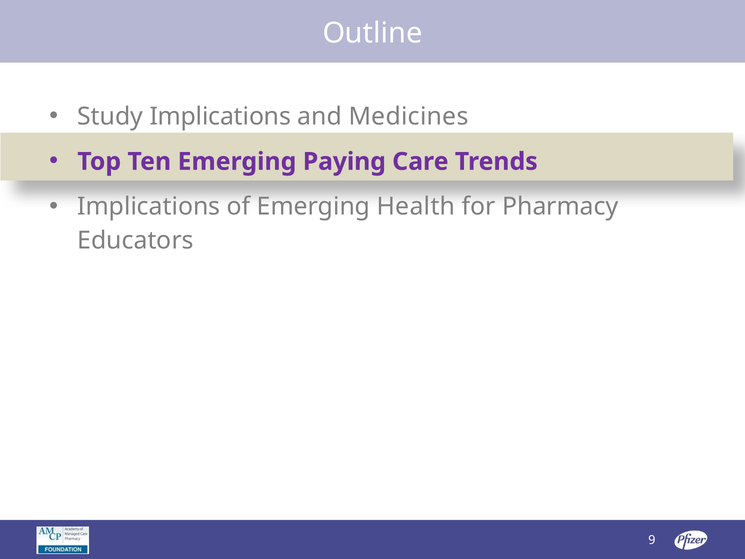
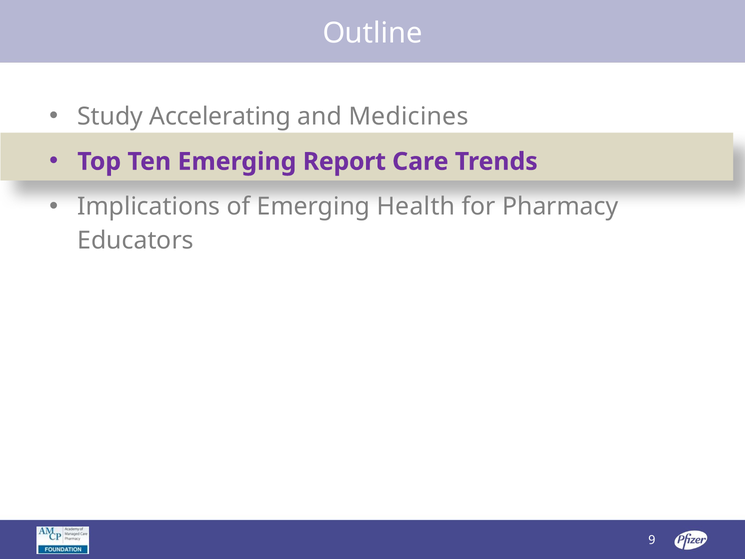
Study Implications: Implications -> Accelerating
Paying: Paying -> Report
